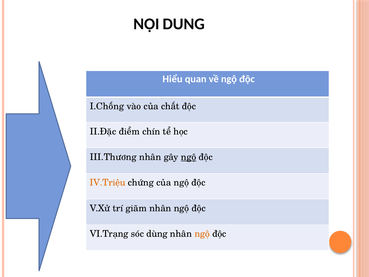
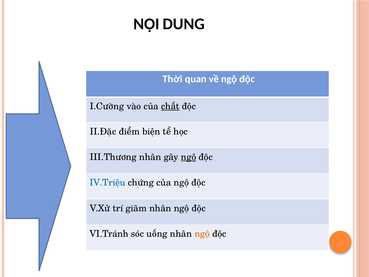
Hiểu: Hiểu -> Thời
I.Chống: I.Chống -> I.Cường
chất underline: none -> present
chín: chín -> biện
IV.Triệu colour: orange -> blue
VI.Trạng: VI.Trạng -> VI.Tránh
dùng: dùng -> uống
